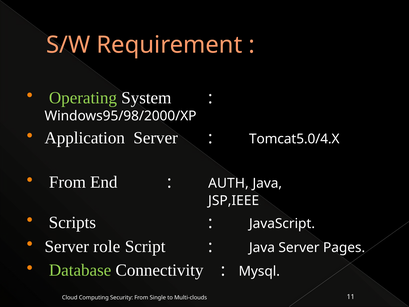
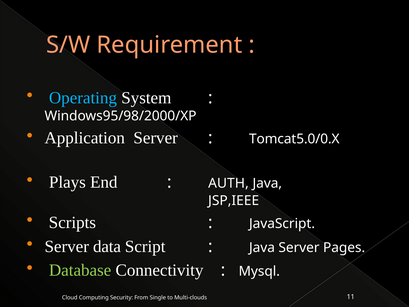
Operating colour: light green -> light blue
Tomcat5.0/4.X: Tomcat5.0/4.X -> Tomcat5.0/0.X
From at (67, 182): From -> Plays
role: role -> data
